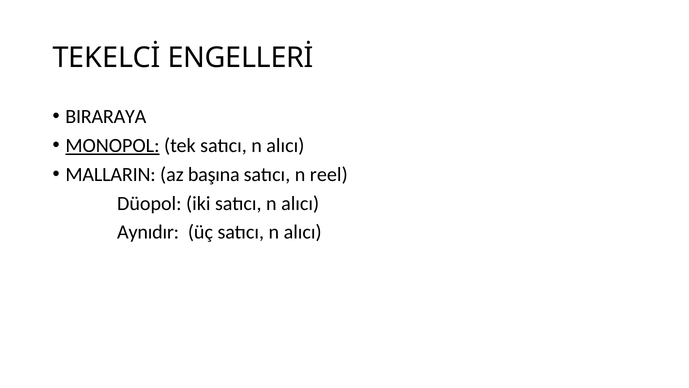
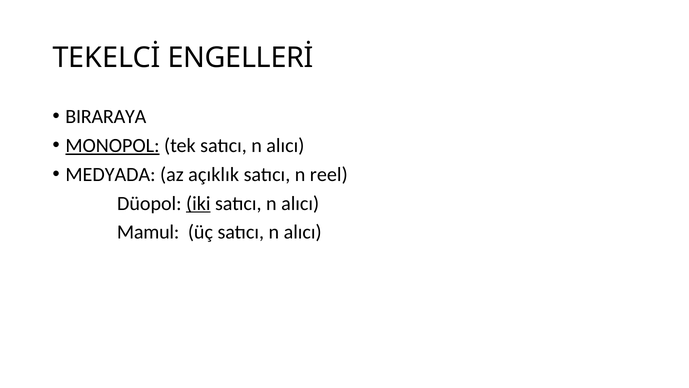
MALLARIN: MALLARIN -> MEDYADA
başına: başına -> açıklık
iki underline: none -> present
Aynıdır: Aynıdır -> Mamul
